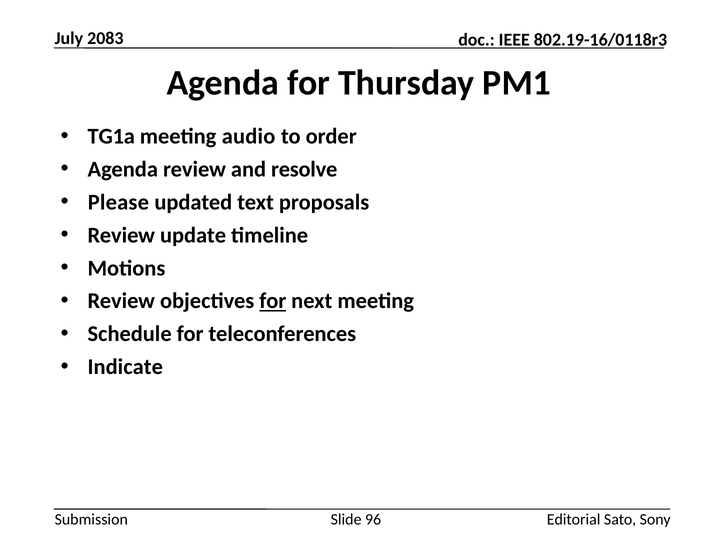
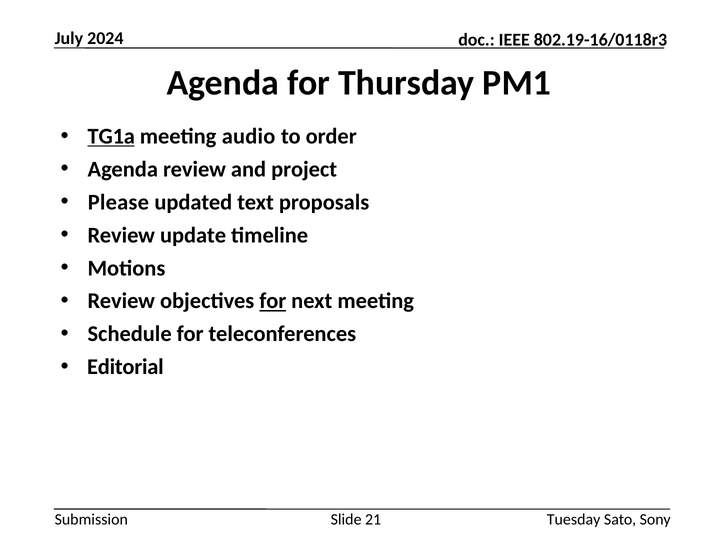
2083: 2083 -> 2024
TG1a underline: none -> present
resolve: resolve -> project
Indicate: Indicate -> Editorial
96: 96 -> 21
Editorial: Editorial -> Tuesday
